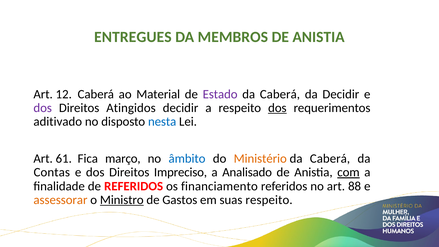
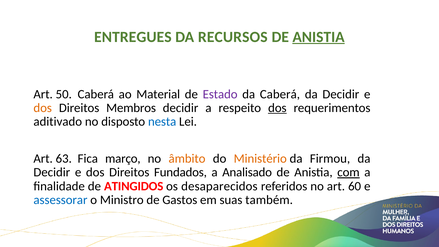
MEMBROS: MEMBROS -> RECURSOS
ANISTIA at (319, 37) underline: none -> present
12: 12 -> 50
dos at (43, 108) colour: purple -> orange
Atingidos: Atingidos -> Membros
61: 61 -> 63
âmbito colour: blue -> orange
Caberá at (330, 158): Caberá -> Firmou
Contas at (52, 172): Contas -> Decidir
Impreciso: Impreciso -> Fundados
de REFERIDOS: REFERIDOS -> ATINGIDOS
financiamento: financiamento -> desaparecidos
88: 88 -> 60
assessorar colour: orange -> blue
Ministro underline: present -> none
suas respeito: respeito -> também
